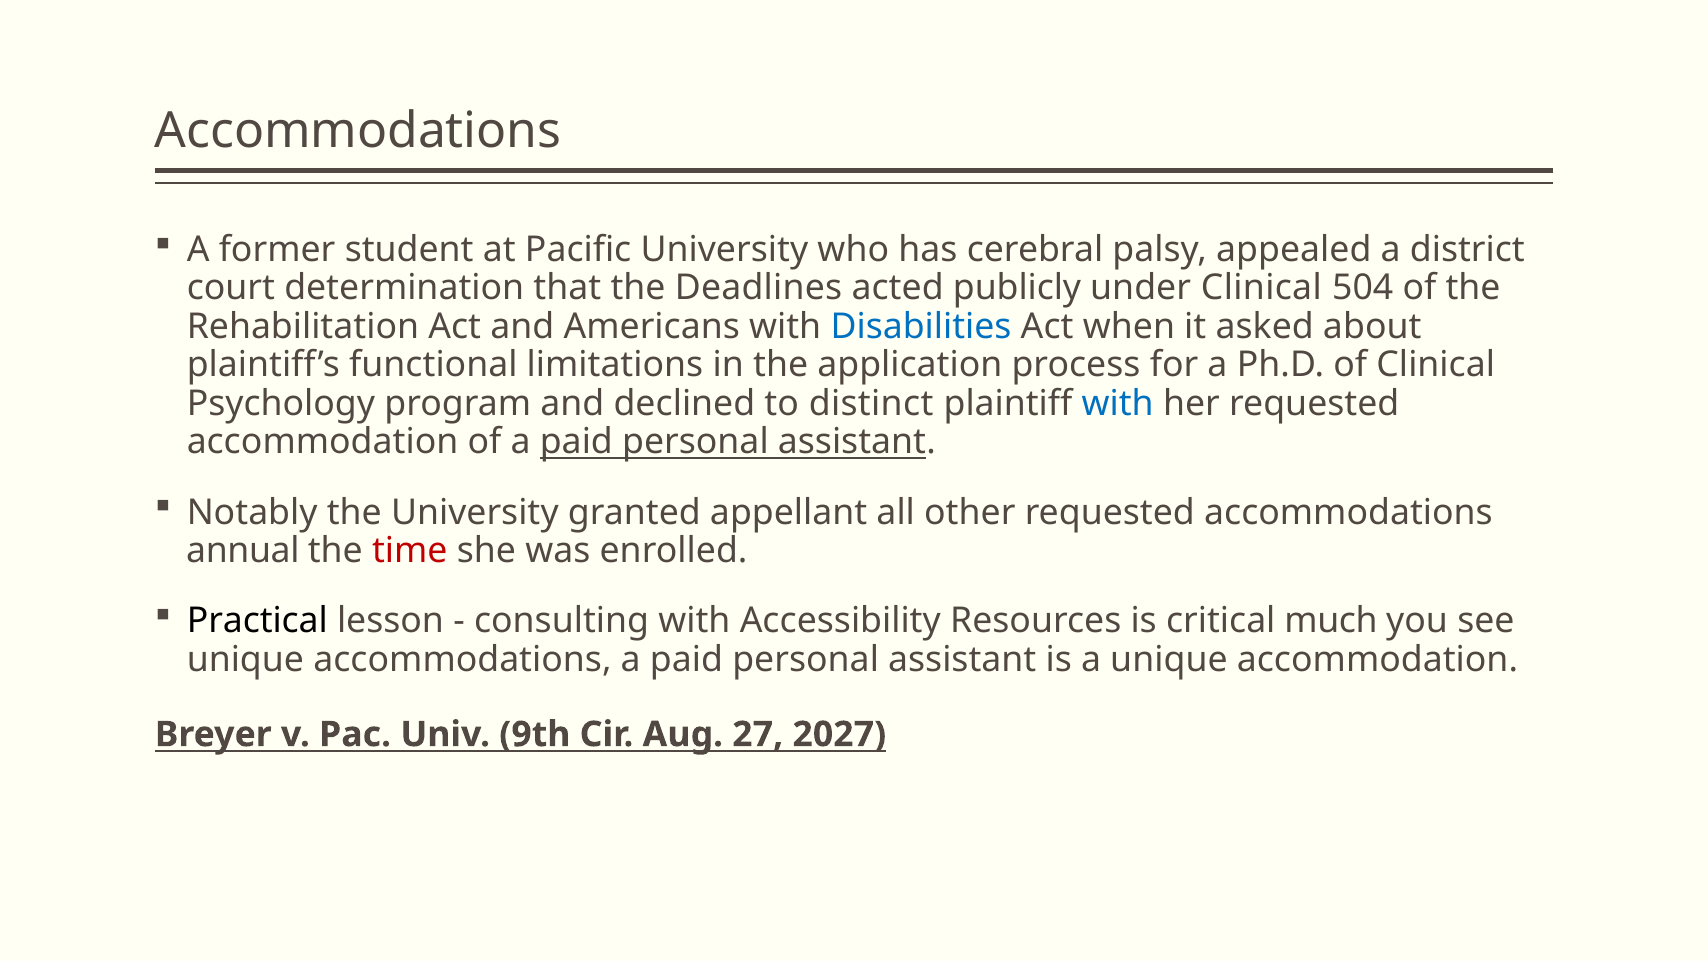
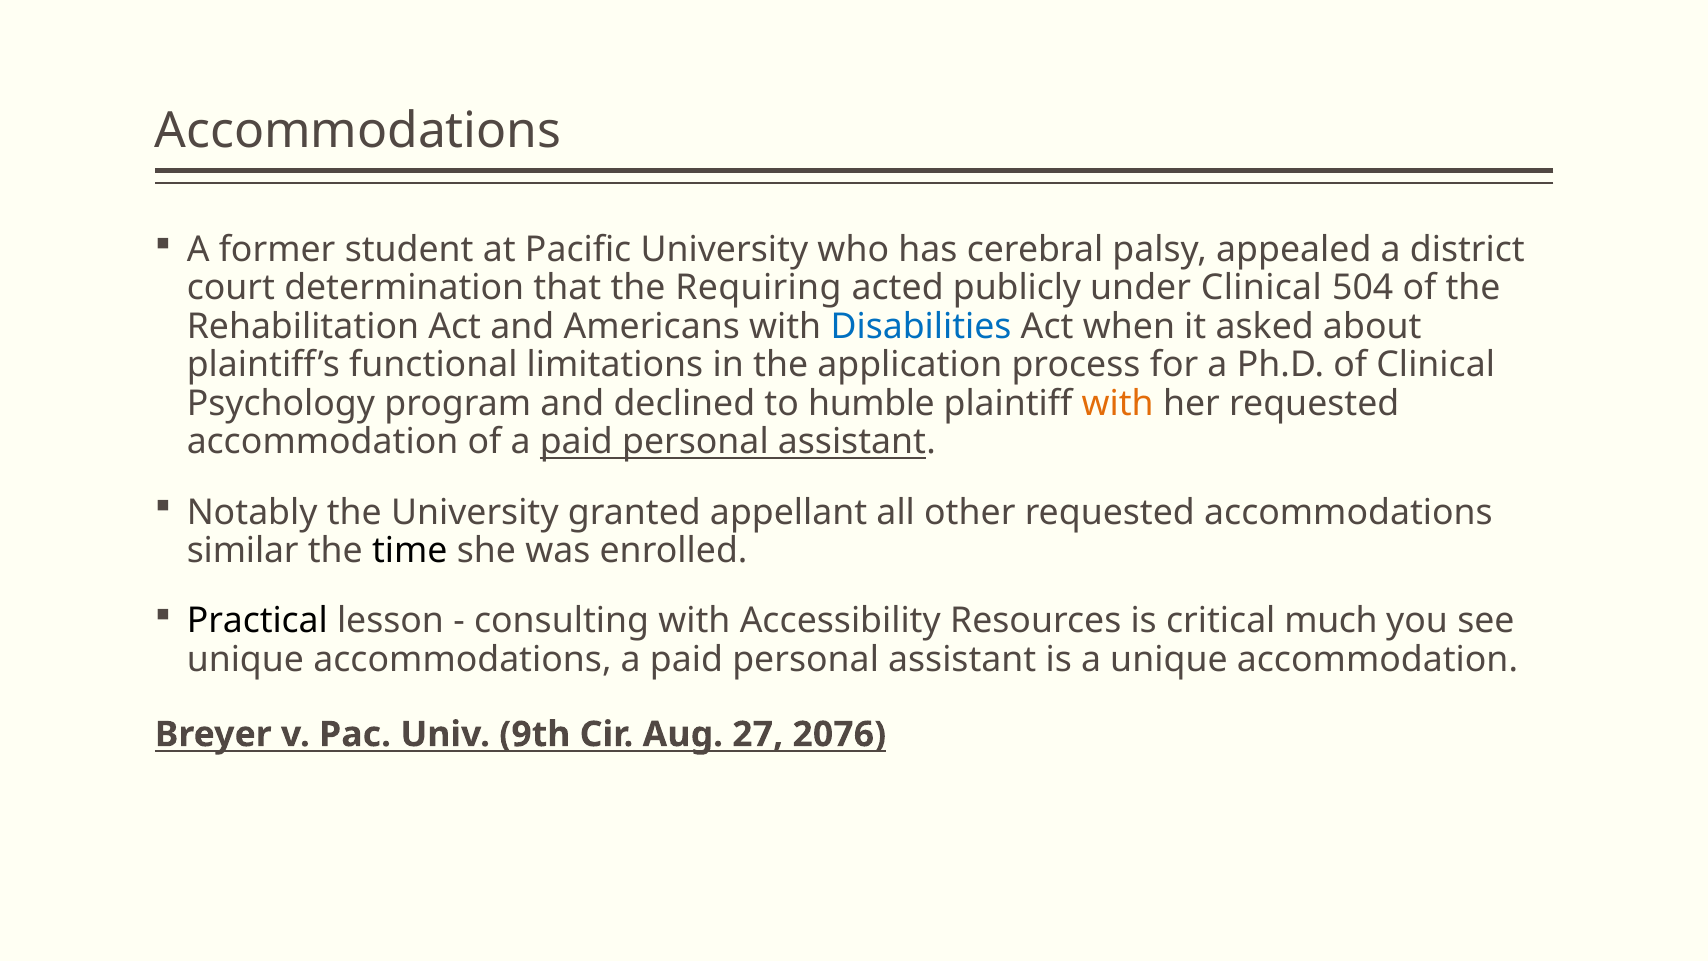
Deadlines: Deadlines -> Requiring
distinct: distinct -> humble
with at (1118, 403) colour: blue -> orange
annual: annual -> similar
time colour: red -> black
2027: 2027 -> 2076
